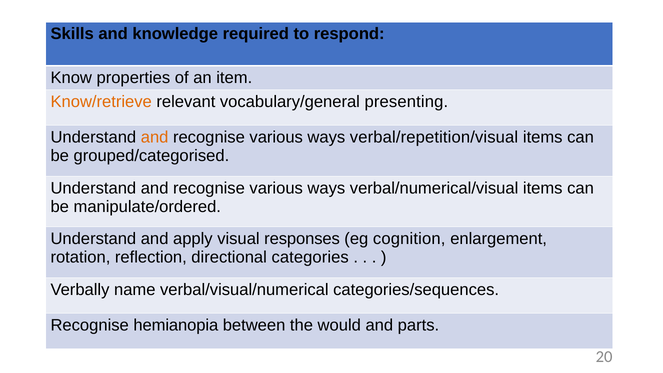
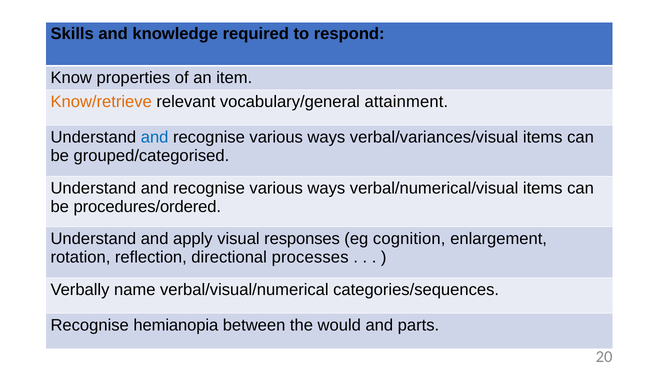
presenting: presenting -> attainment
and at (155, 137) colour: orange -> blue
verbal/repetition/visual: verbal/repetition/visual -> verbal/variances/visual
manipulate/ordered: manipulate/ordered -> procedures/ordered
categories: categories -> processes
